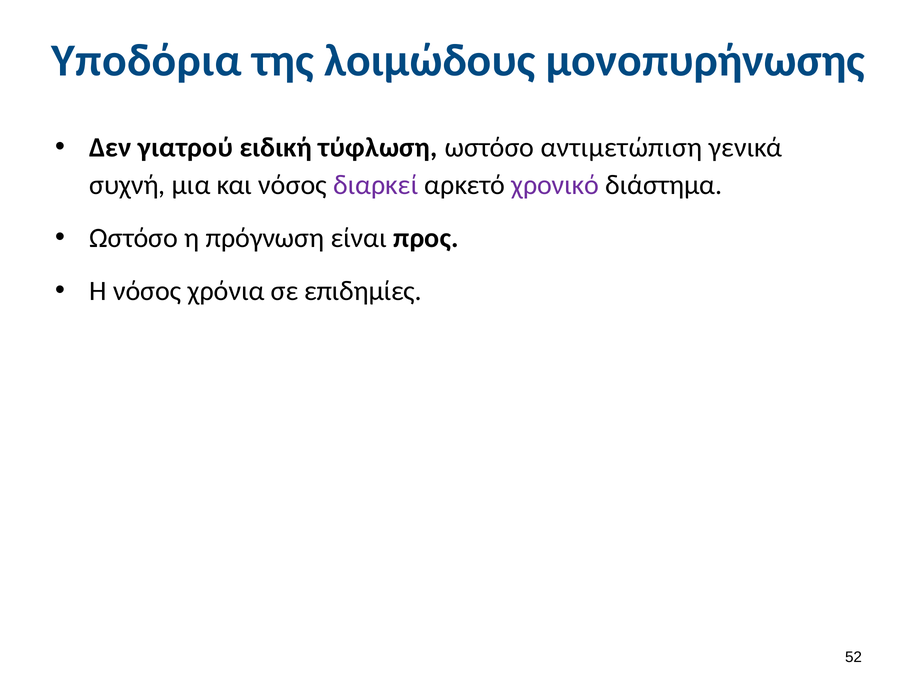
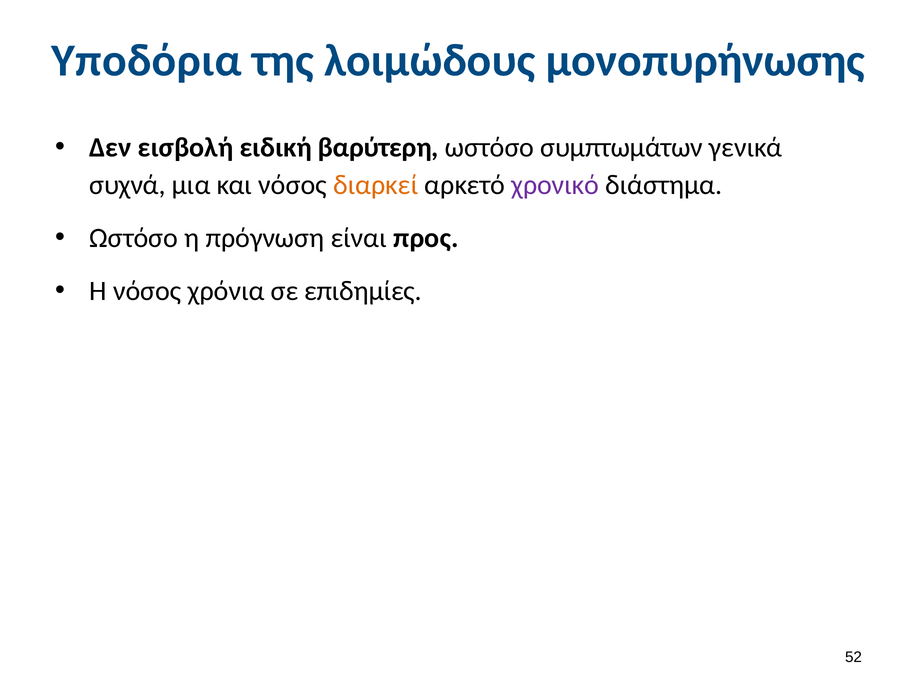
γιατρού: γιατρού -> εισβολή
τύφλωση: τύφλωση -> βαρύτερη
αντιμετώπιση: αντιμετώπιση -> συμπτωμάτων
συχνή: συχνή -> συχνά
διαρκεί colour: purple -> orange
